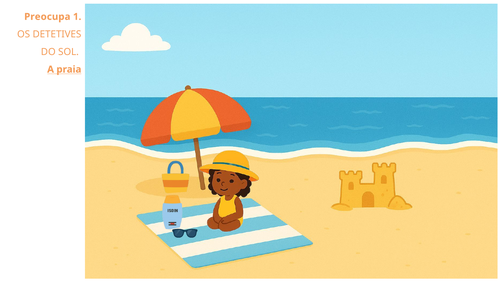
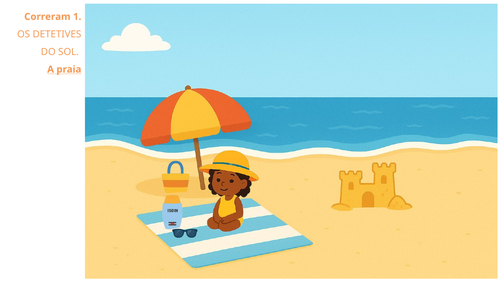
Preocupa: Preocupa -> Correram
